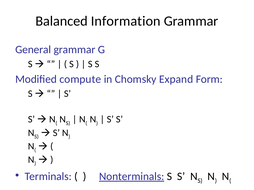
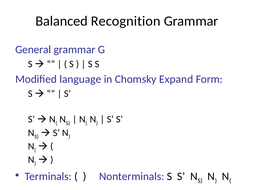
Information: Information -> Recognition
compute: compute -> language
Nonterminals underline: present -> none
